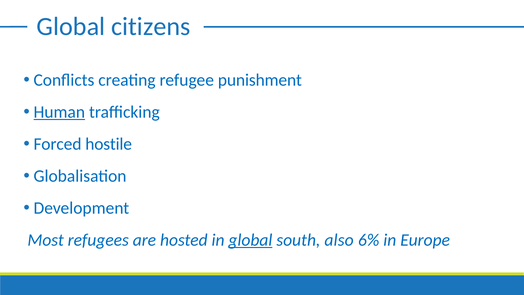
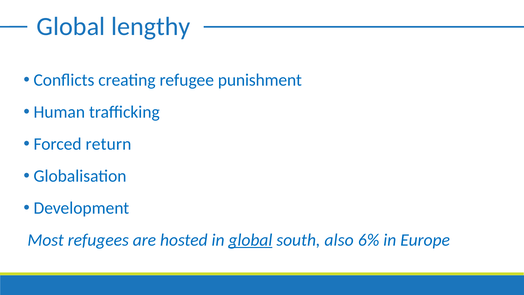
citizens: citizens -> lengthy
Human underline: present -> none
hostile: hostile -> return
